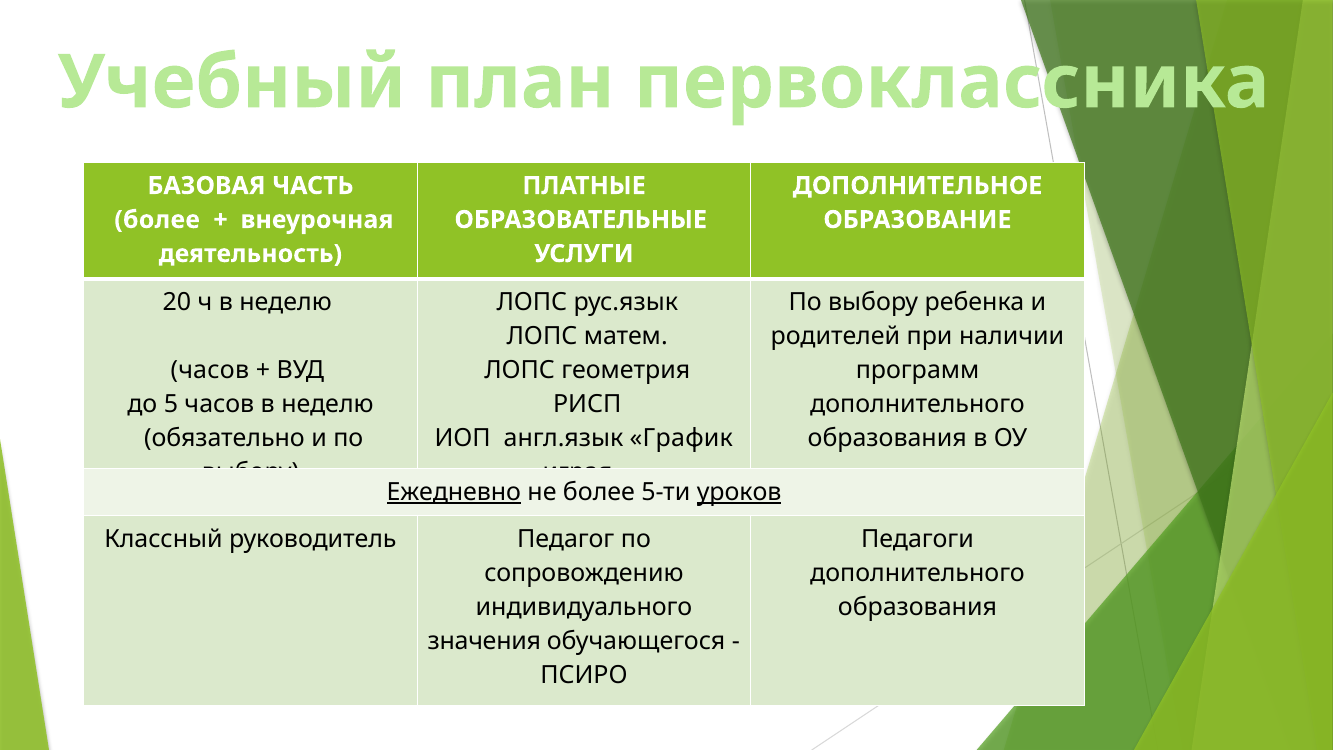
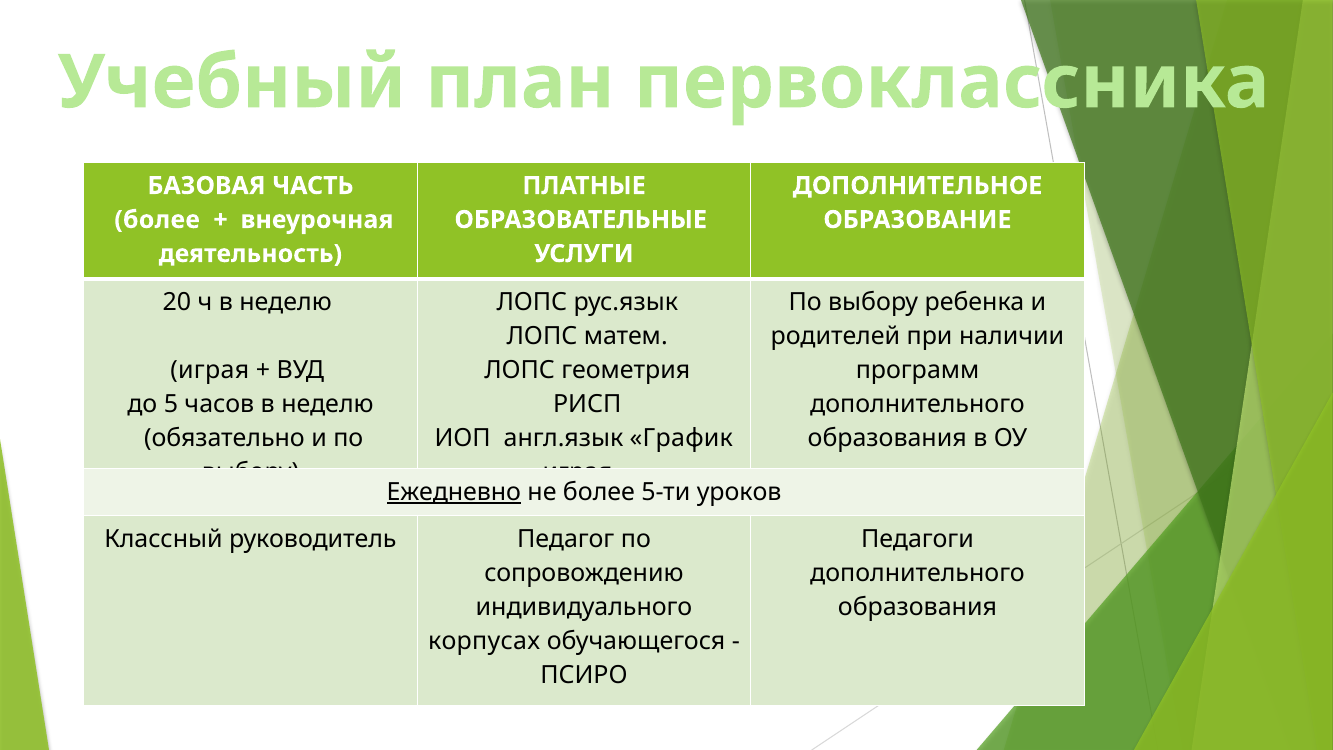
часов at (210, 370): часов -> играя
уроков underline: present -> none
значения: значения -> корпусах
